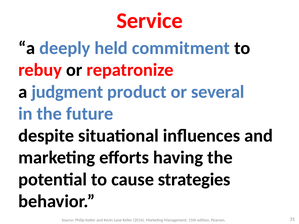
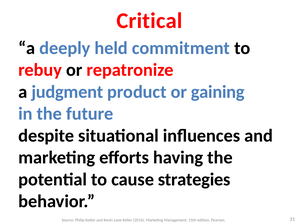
Service: Service -> Critical
several: several -> gaining
